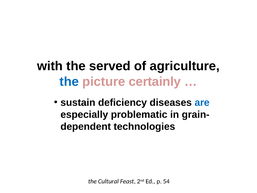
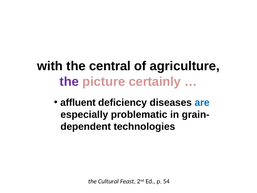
served: served -> central
the at (69, 81) colour: blue -> purple
sustain: sustain -> affluent
